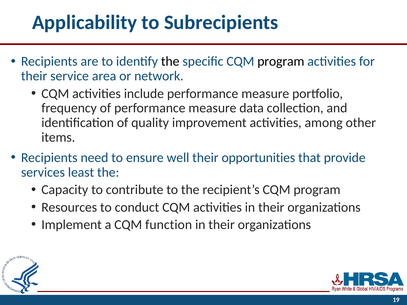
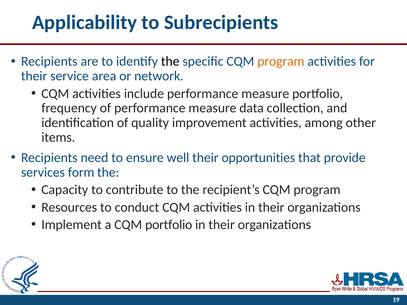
program at (281, 62) colour: black -> orange
least: least -> form
CQM function: function -> portfolio
